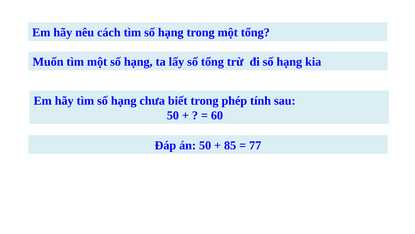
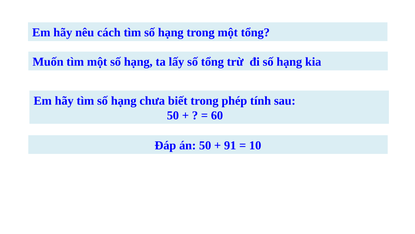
85: 85 -> 91
77: 77 -> 10
